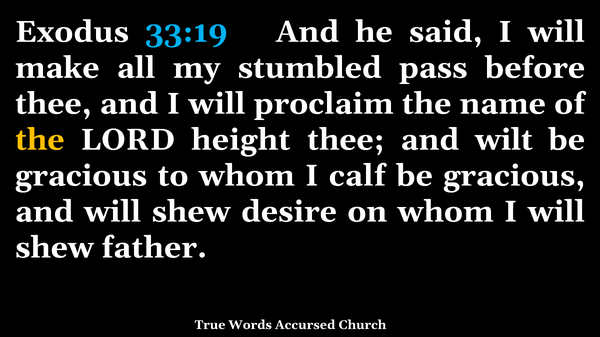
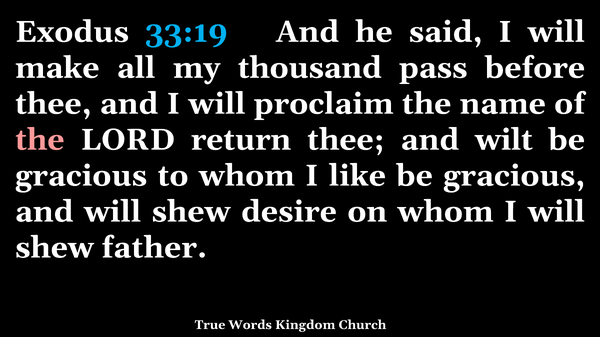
stumbled: stumbled -> thousand
the at (40, 140) colour: yellow -> pink
height: height -> return
calf: calf -> like
Accursed: Accursed -> Kingdom
